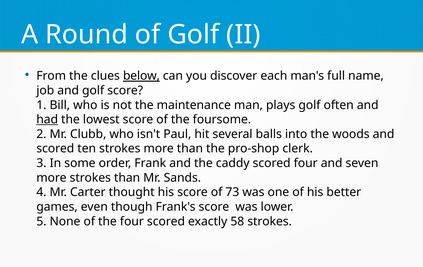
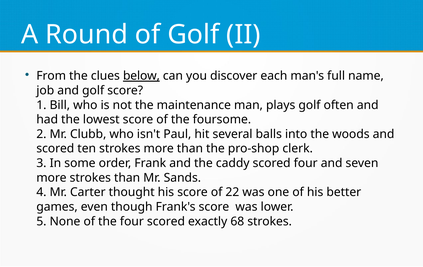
had underline: present -> none
73: 73 -> 22
58: 58 -> 68
